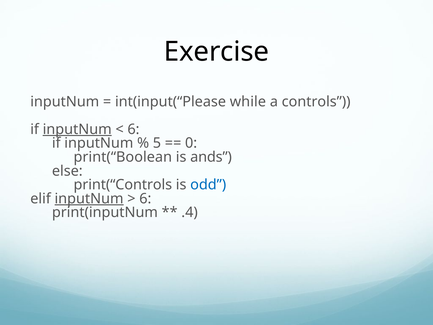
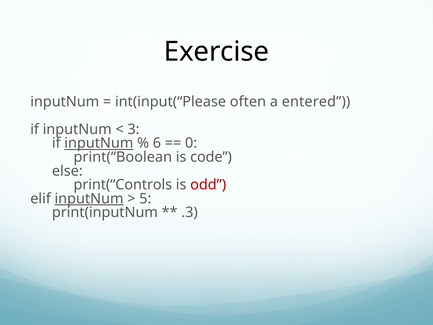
while: while -> often
controls: controls -> entered
inputNum at (77, 129) underline: present -> none
6 at (133, 129): 6 -> 3
inputNum at (99, 143) underline: none -> present
5: 5 -> 6
ands: ands -> code
odd colour: blue -> red
6 at (145, 199): 6 -> 5
.4: .4 -> .3
